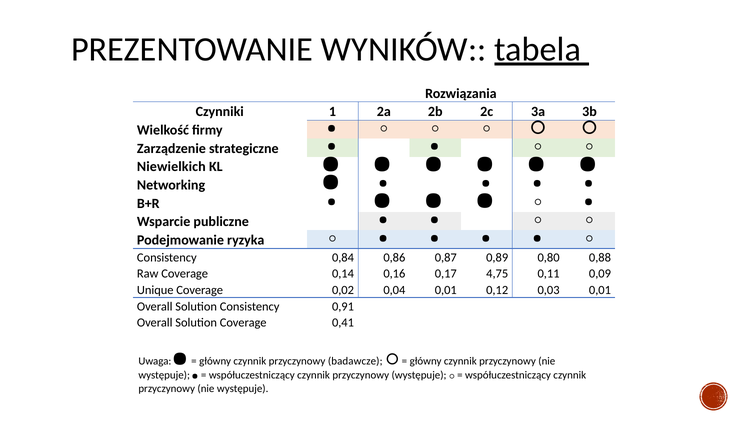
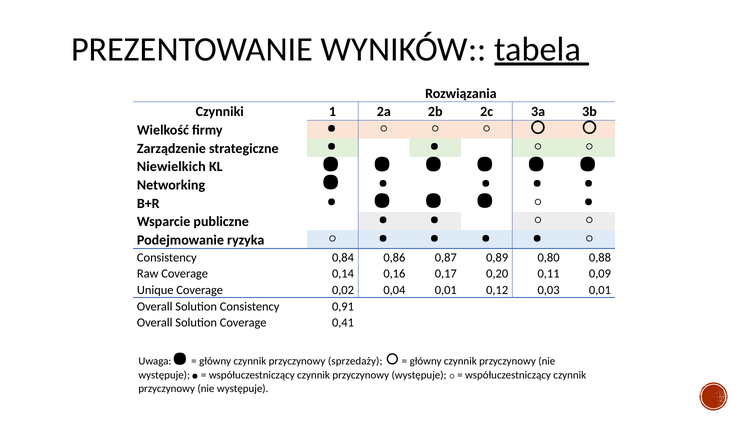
4,75: 4,75 -> 0,20
badawcze: badawcze -> sprzedaży
